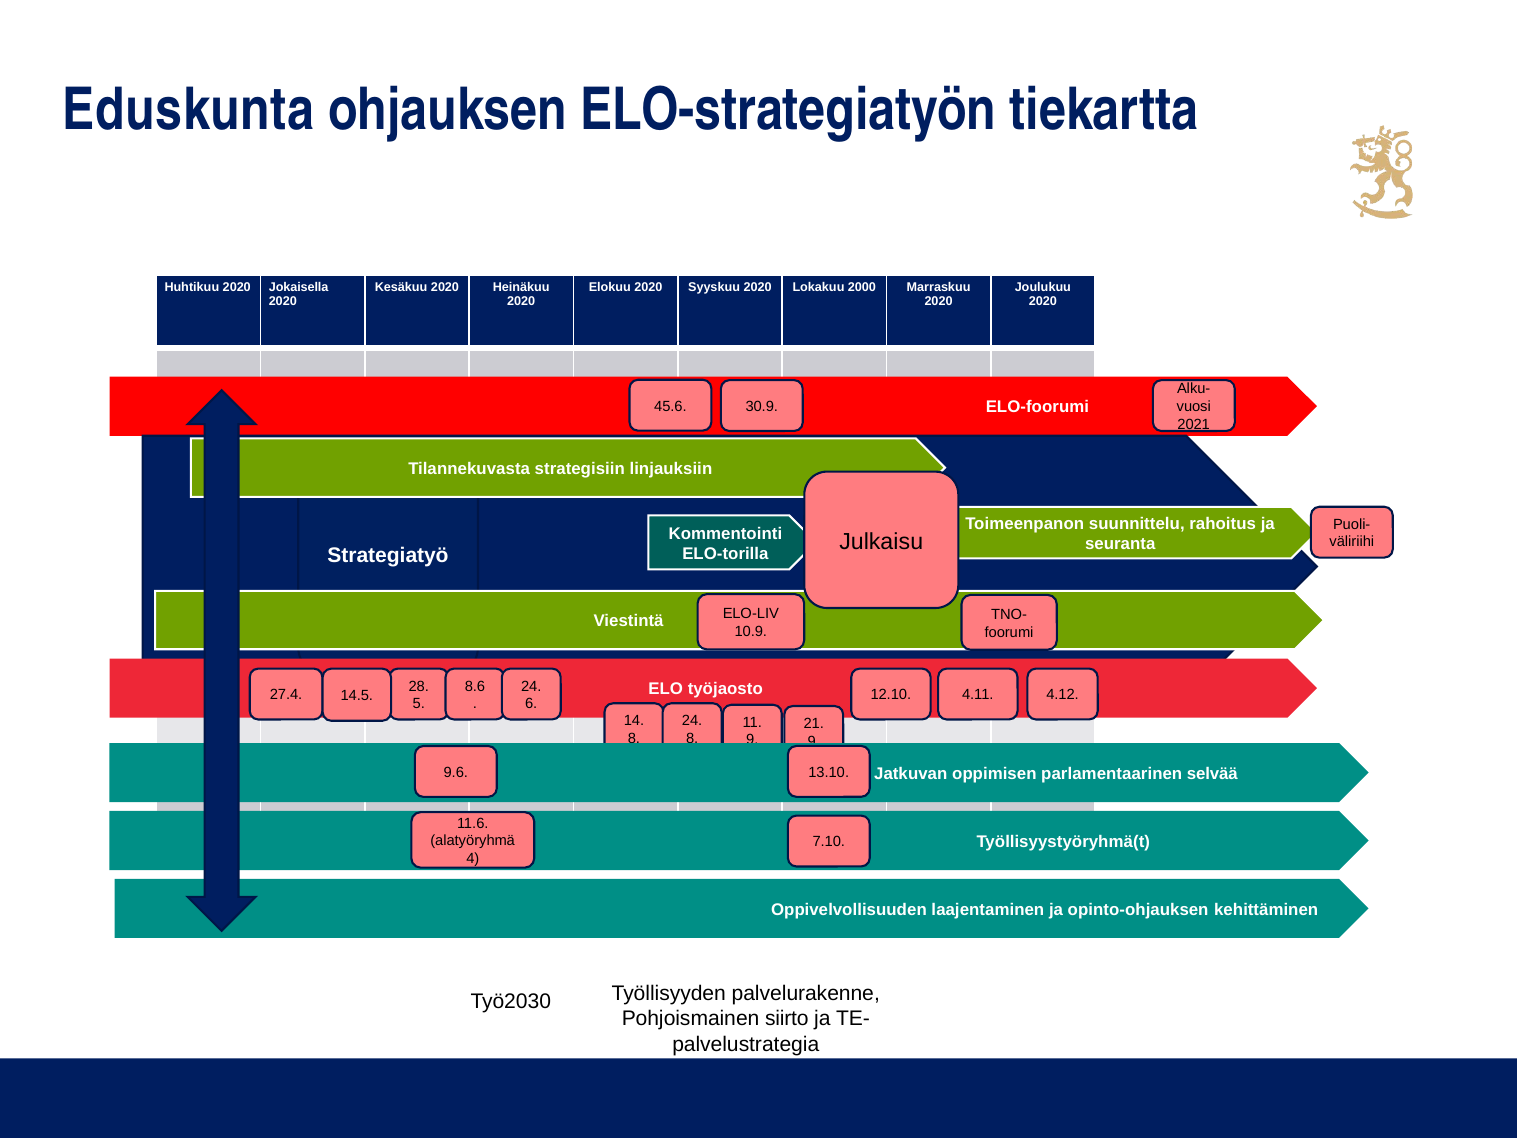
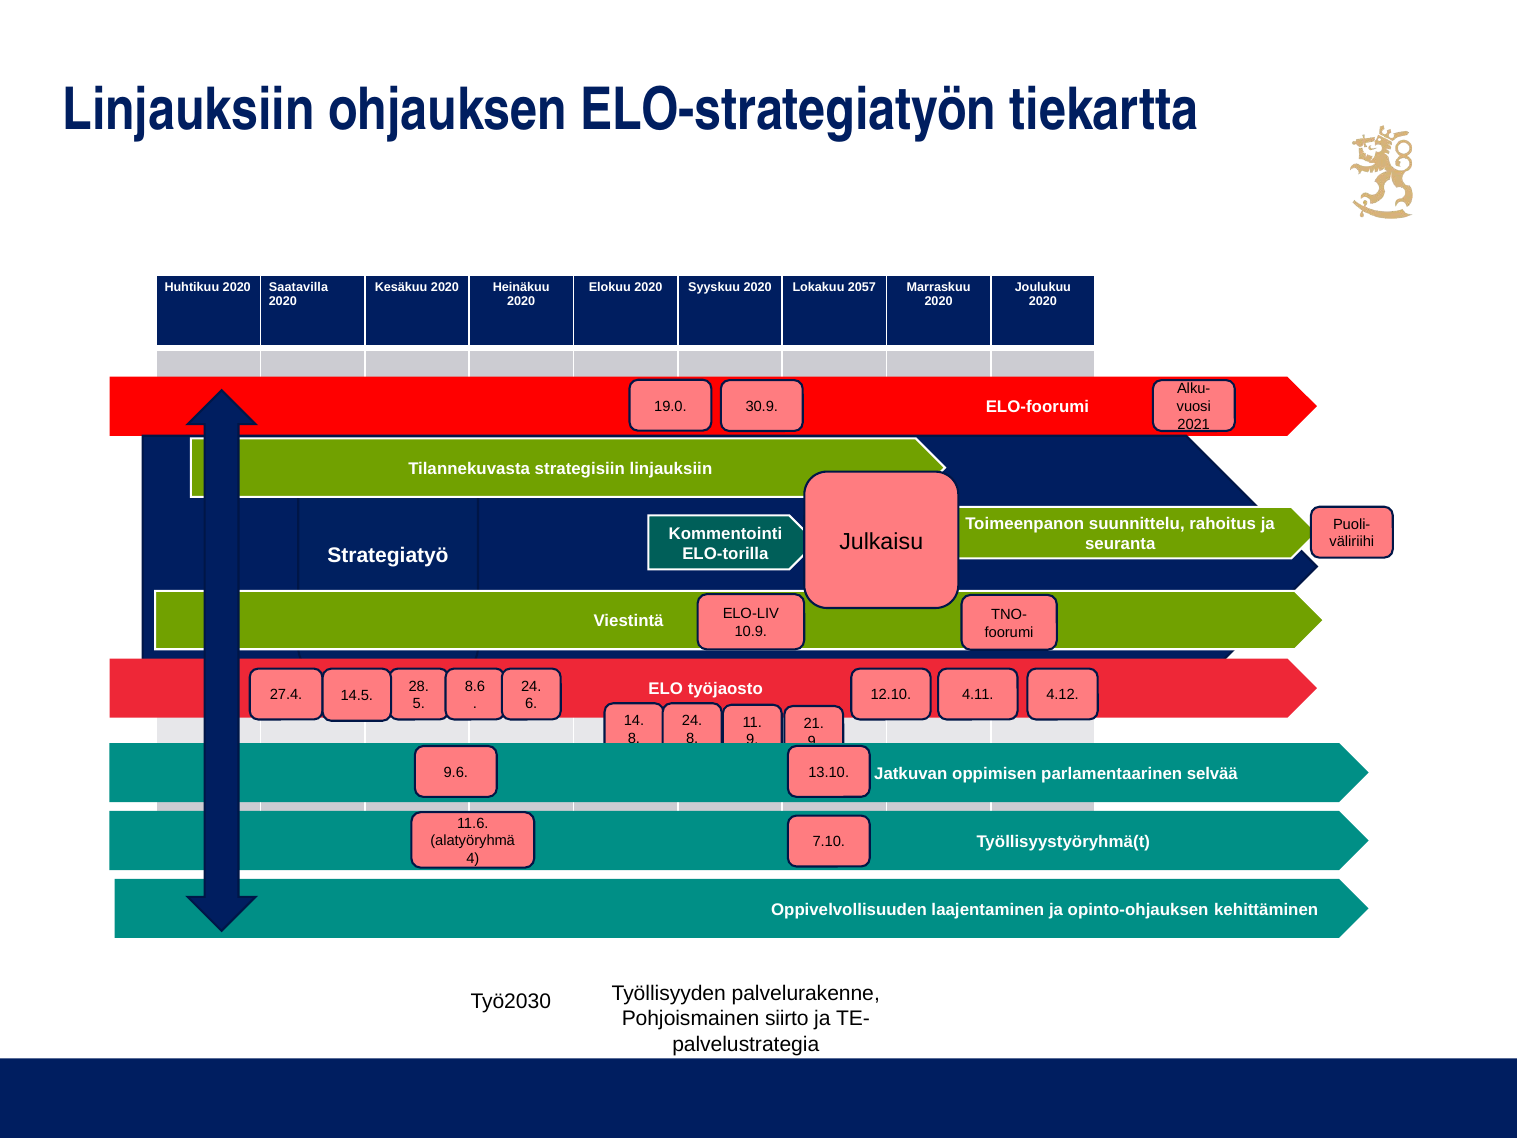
Eduskunta at (188, 110): Eduskunta -> Linjauksiin
Jokaisella: Jokaisella -> Saatavilla
2000: 2000 -> 2057
45.6: 45.6 -> 19.0
